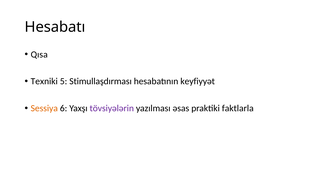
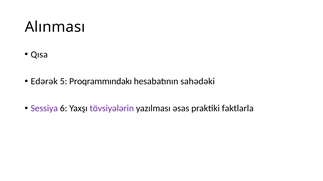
Hesabatı: Hesabatı -> Alınması
Texniki: Texniki -> Edərək
Stimullaşdırması: Stimullaşdırması -> Proqrammındakı
keyfiyyət: keyfiyyət -> sahədəki
Sessiya colour: orange -> purple
